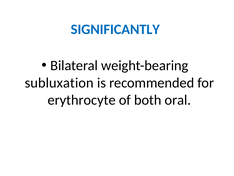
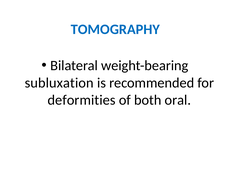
SIGNIFICANTLY: SIGNIFICANTLY -> TOMOGRAPHY
erythrocyte: erythrocyte -> deformities
